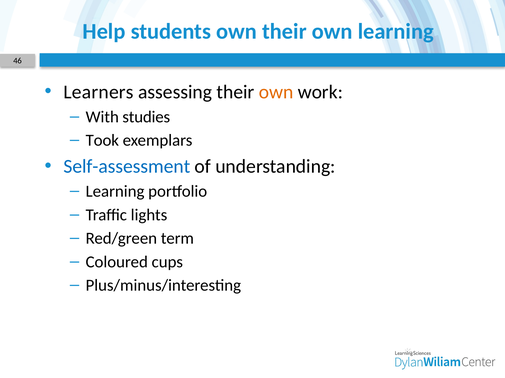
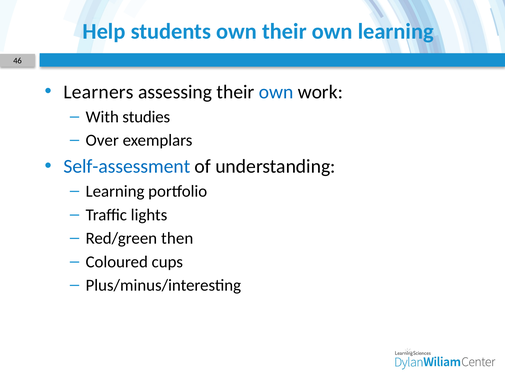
own at (276, 92) colour: orange -> blue
Took: Took -> Over
term: term -> then
